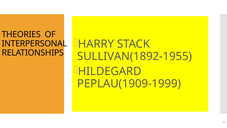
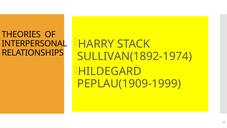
SULLIVAN(1892-1955: SULLIVAN(1892-1955 -> SULLIVAN(1892-1974
